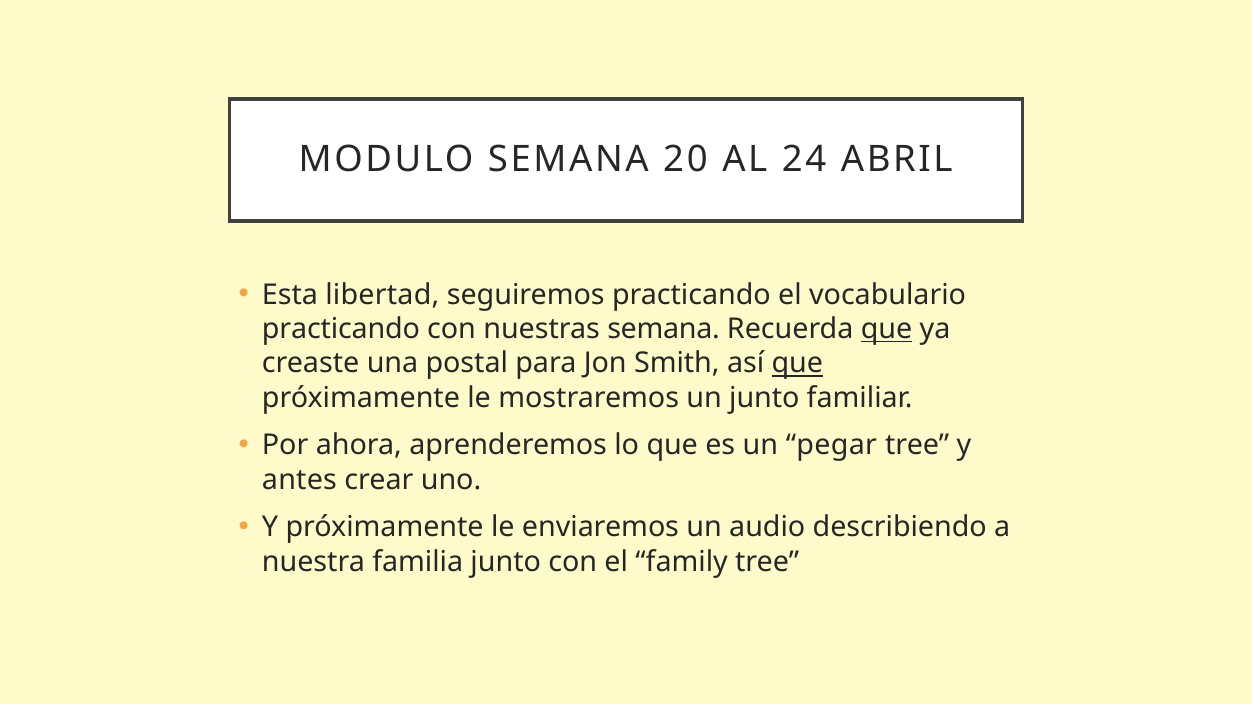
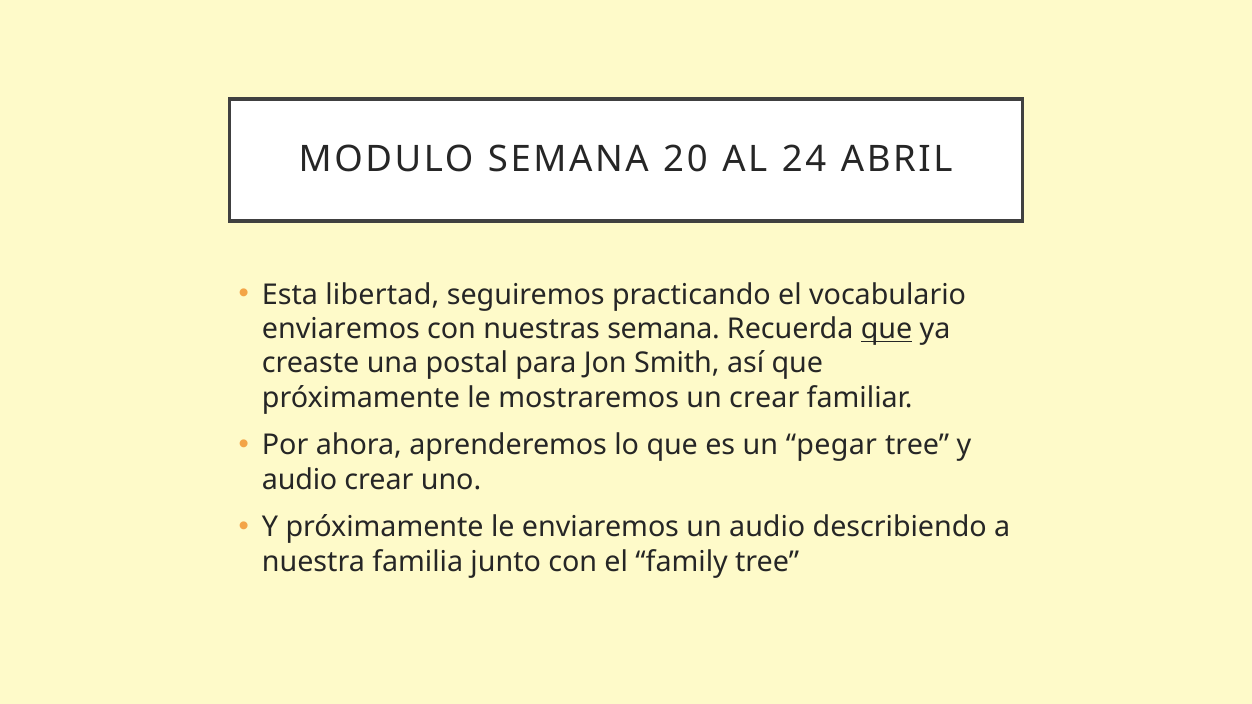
practicando at (341, 329): practicando -> enviaremos
que at (797, 364) underline: present -> none
un junto: junto -> crear
antes at (299, 480): antes -> audio
